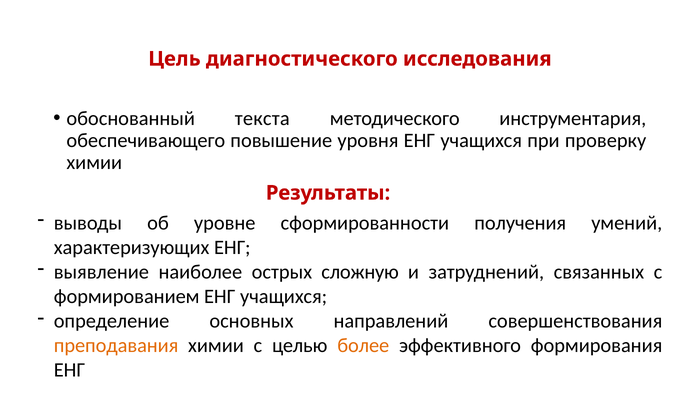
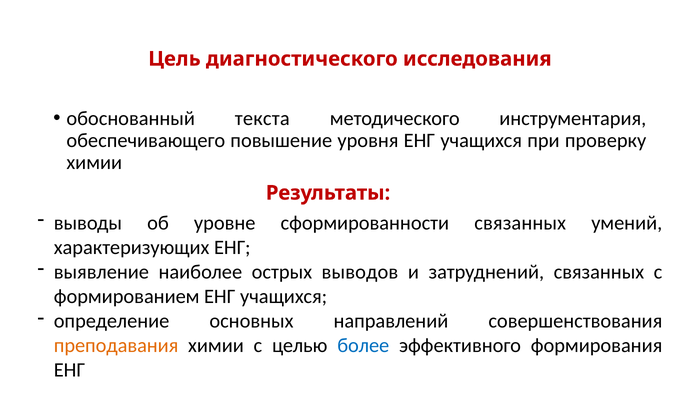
сформированности получения: получения -> связанных
сложную: сложную -> выводов
более colour: orange -> blue
